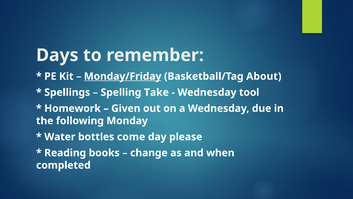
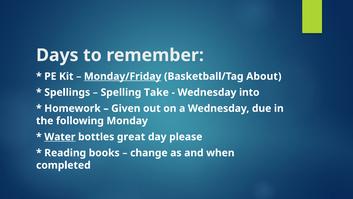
tool: tool -> into
Water underline: none -> present
come: come -> great
